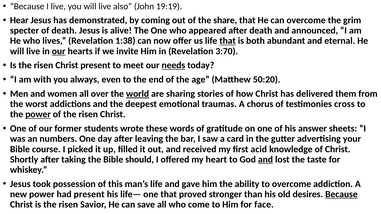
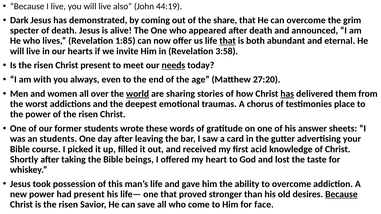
19:19: 19:19 -> 44:19
Hear: Hear -> Dark
1:38: 1:38 -> 1:85
our at (59, 51) underline: present -> none
3:70: 3:70 -> 3:58
50:20: 50:20 -> 27:20
has at (287, 94) underline: none -> present
cross: cross -> place
power at (38, 115) underline: present -> none
an numbers: numbers -> students
should: should -> beings
and at (265, 160) underline: present -> none
